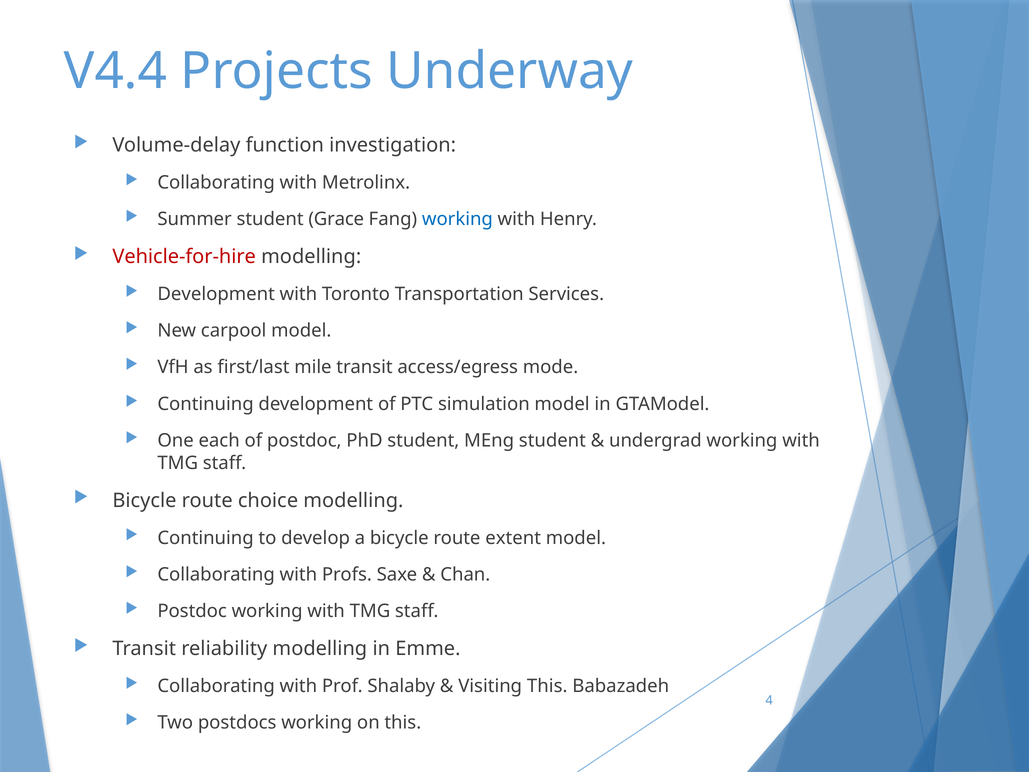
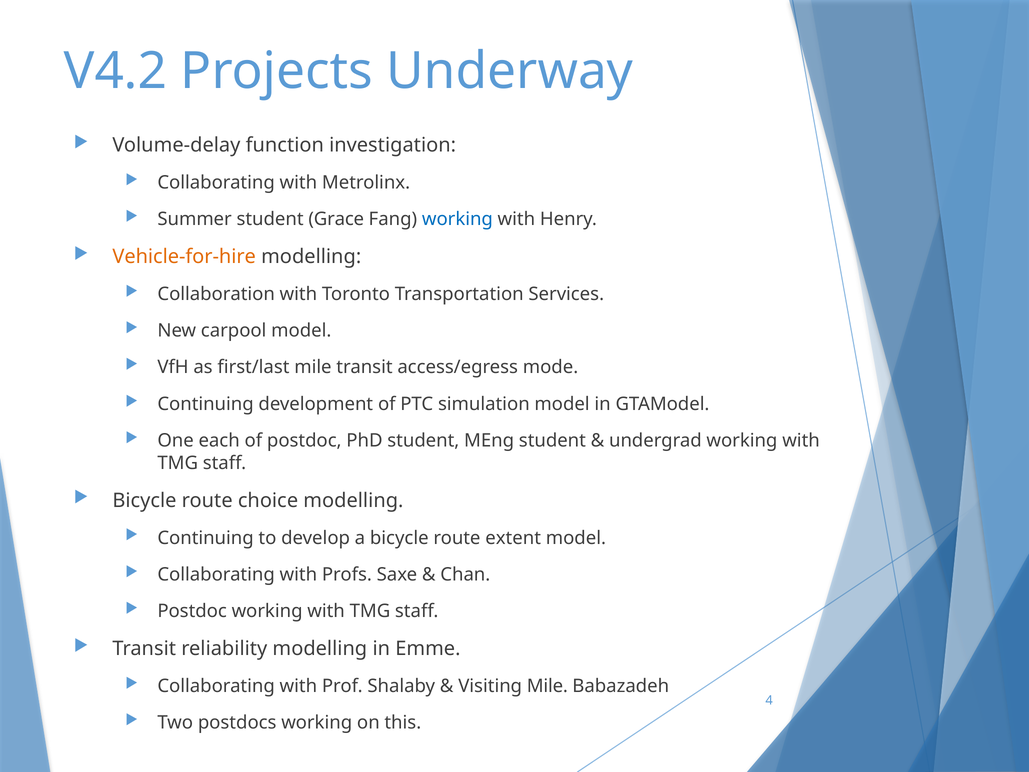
V4.4: V4.4 -> V4.2
Vehicle-for-hire colour: red -> orange
Development at (216, 294): Development -> Collaboration
Visiting This: This -> Mile
